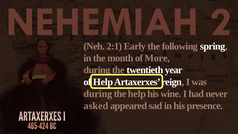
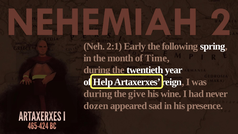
More: More -> Time
the help: help -> give
asked: asked -> dozen
